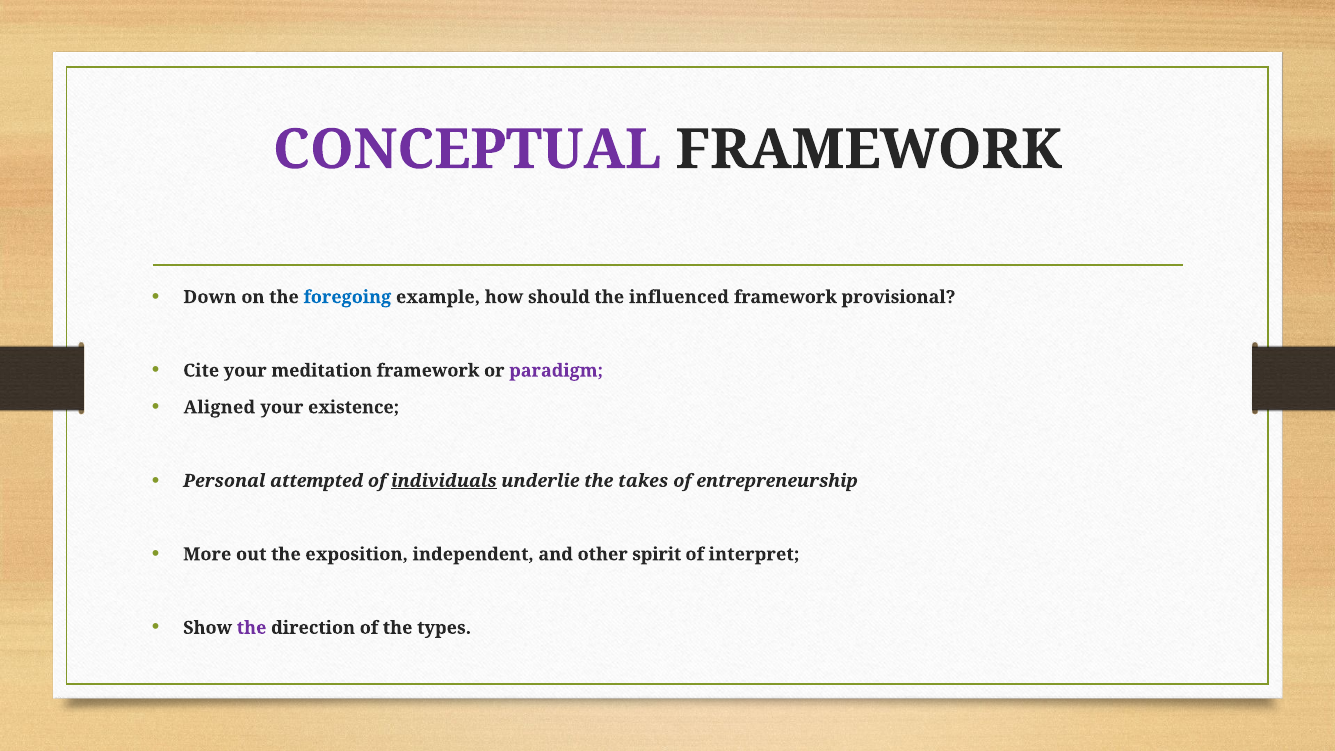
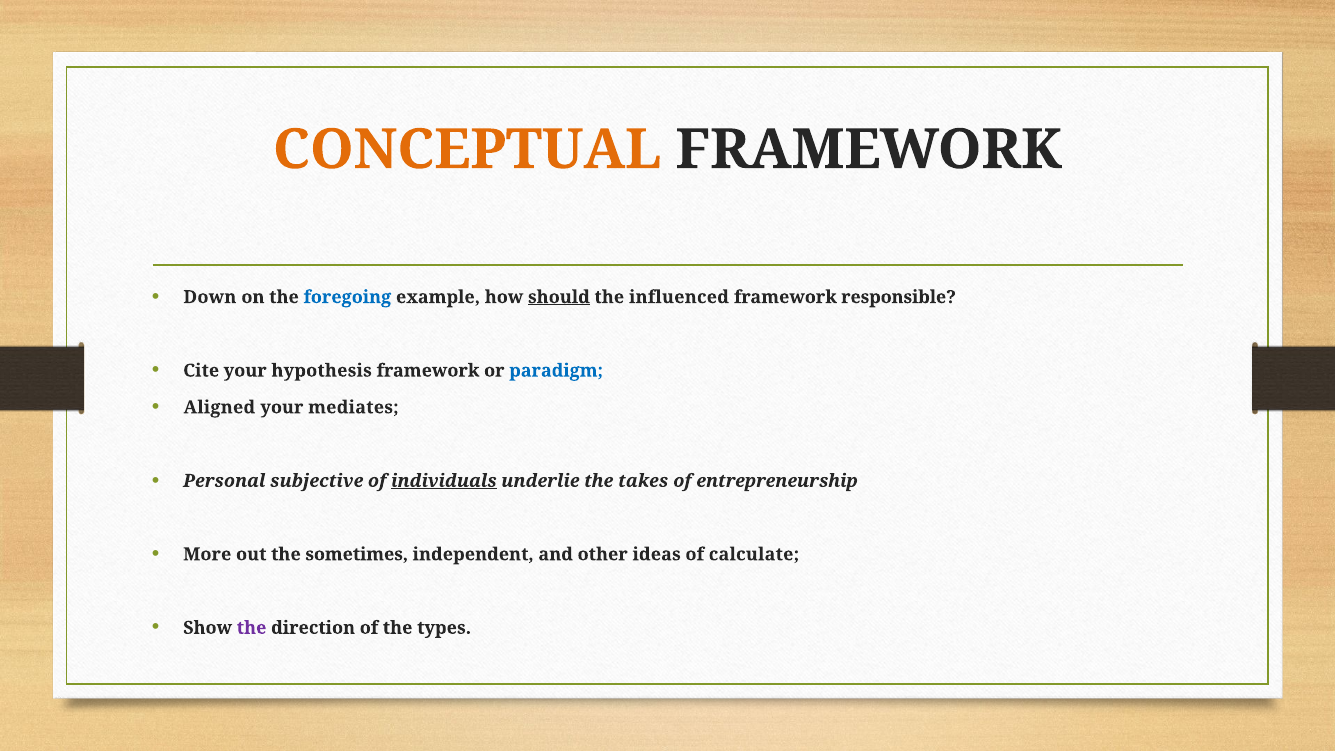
CONCEPTUAL colour: purple -> orange
should underline: none -> present
provisional: provisional -> responsible
meditation: meditation -> hypothesis
paradigm colour: purple -> blue
existence: existence -> mediates
attempted: attempted -> subjective
exposition: exposition -> sometimes
spirit: spirit -> ideas
interpret: interpret -> calculate
